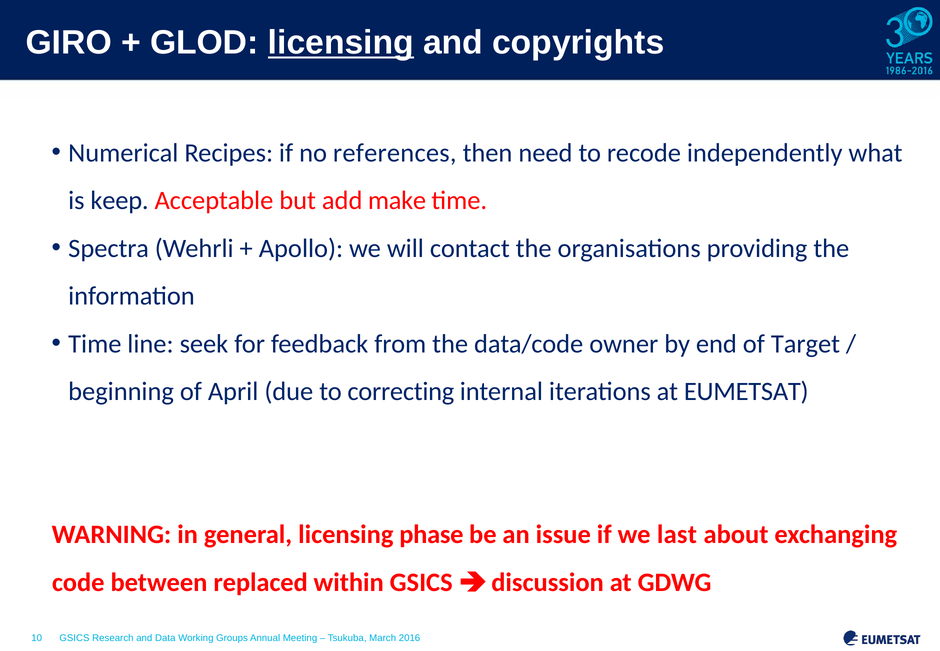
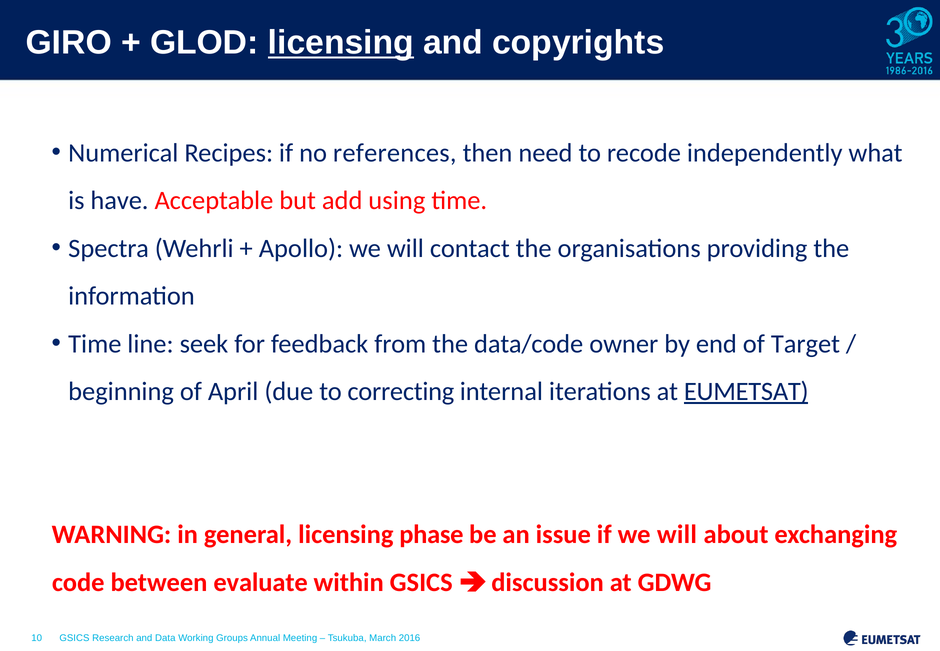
keep: keep -> have
make: make -> using
EUMETSAT underline: none -> present
if we last: last -> will
replaced: replaced -> evaluate
